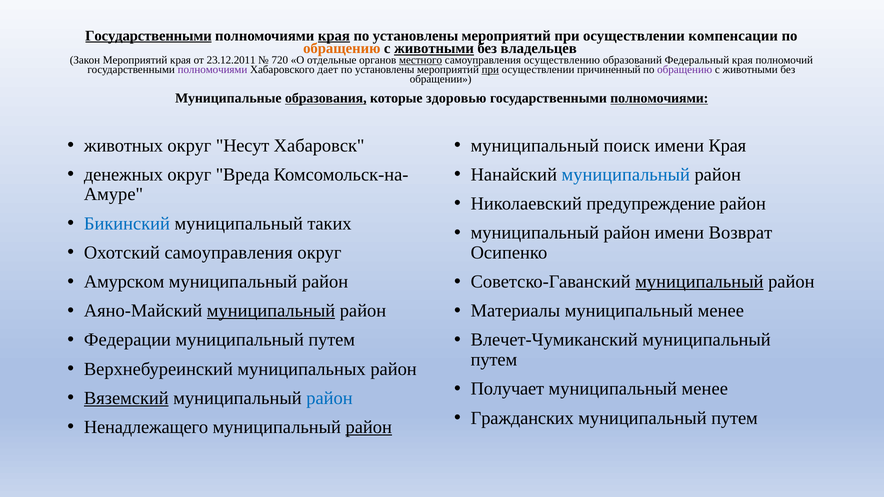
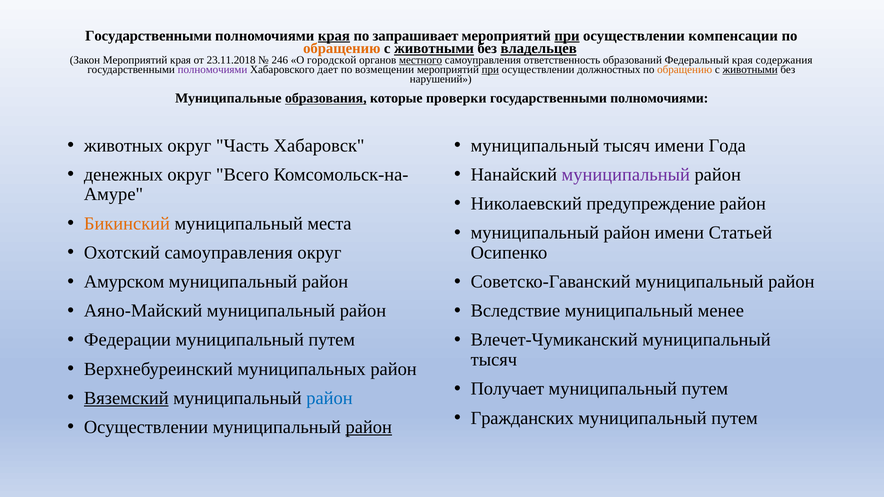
Государственными at (148, 36) underline: present -> none
установлены at (416, 36): установлены -> запрашивает
при at (567, 36) underline: none -> present
владельцев underline: none -> present
23.12.2011: 23.12.2011 -> 23.11.2018
720: 720 -> 246
отдельные: отдельные -> городской
осуществлению: осуществлению -> ответственность
полномочий: полномочий -> содержания
установлены at (385, 69): установлены -> возмещении
причиненный: причиненный -> должностных
обращению at (685, 69) colour: purple -> orange
животными at (750, 69) underline: none -> present
обращении: обращении -> нарушений
здоровью: здоровью -> проверки
полномочиями at (659, 98) underline: present -> none
Несут: Несут -> Часть
поиск at (627, 146): поиск -> тысяч
имени Края: Края -> Года
Вреда: Вреда -> Всего
муниципальный at (626, 175) colour: blue -> purple
Бикинский colour: blue -> orange
таких: таких -> места
Возврат: Возврат -> Статьей
муниципальный at (699, 282) underline: present -> none
муниципальный at (271, 311) underline: present -> none
Материалы: Материалы -> Вследствие
путем at (494, 360): путем -> тысяч
менее at (705, 389): менее -> путем
Ненадлежащего at (146, 427): Ненадлежащего -> Осуществлении
